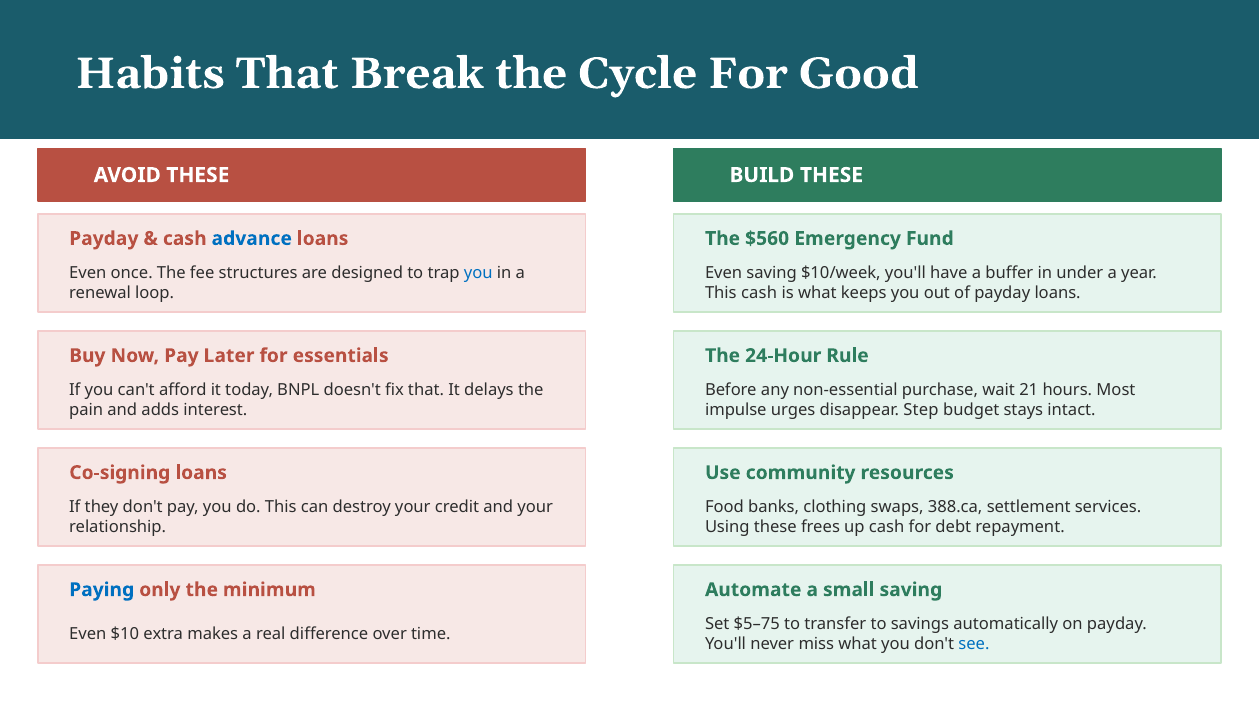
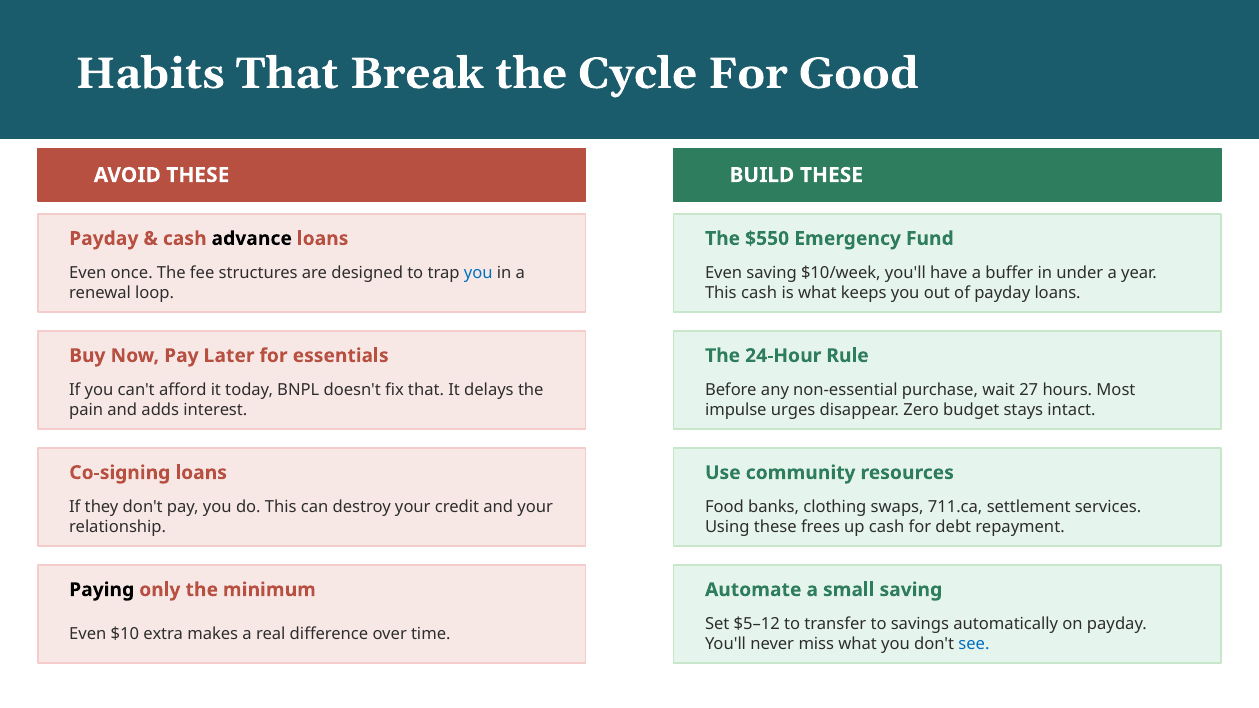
advance colour: blue -> black
$560: $560 -> $550
21: 21 -> 27
Step: Step -> Zero
388.ca: 388.ca -> 711.ca
Paying colour: blue -> black
$5–75: $5–75 -> $5–12
